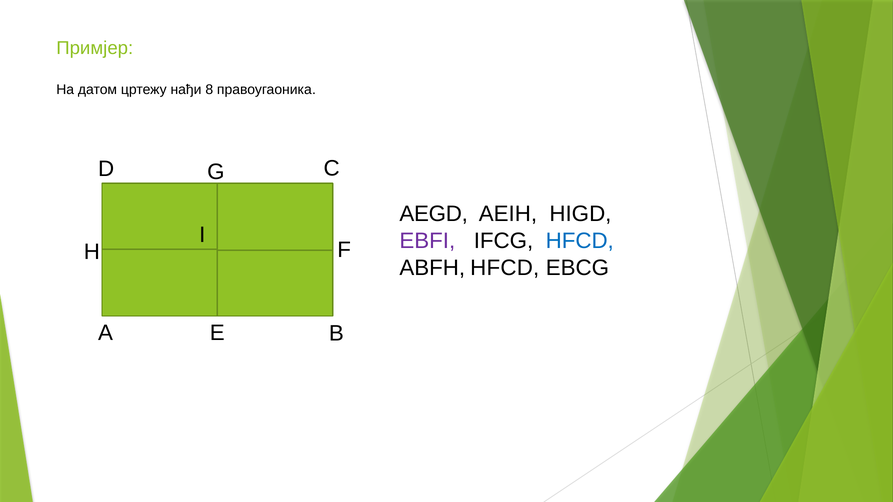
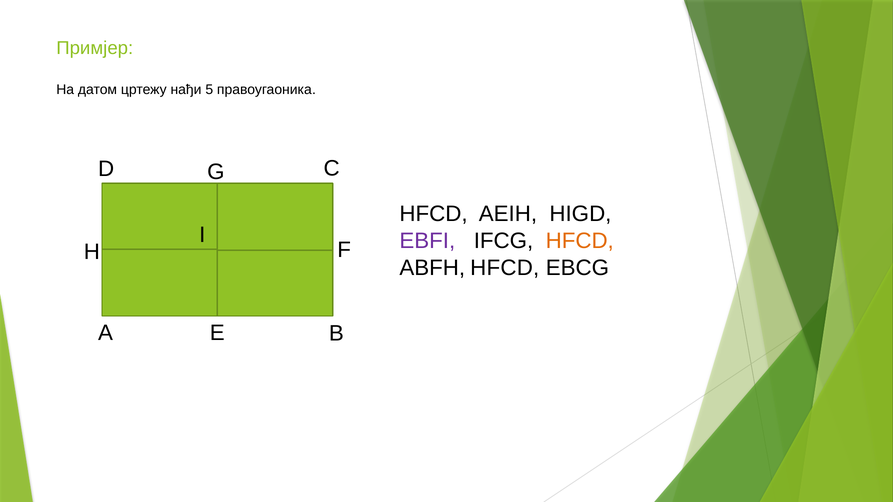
8: 8 -> 5
AEGD at (434, 214): AEGD -> HFCD
HFCD at (580, 241) colour: blue -> orange
